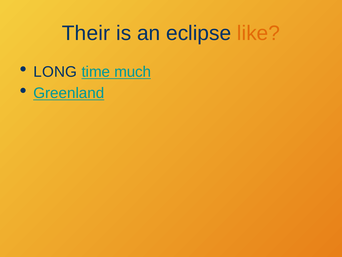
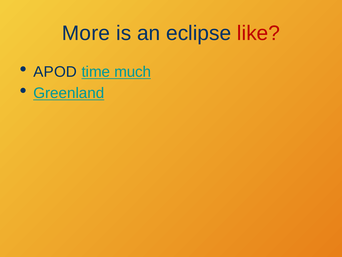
Their: Their -> More
like colour: orange -> red
LONG: LONG -> APOD
